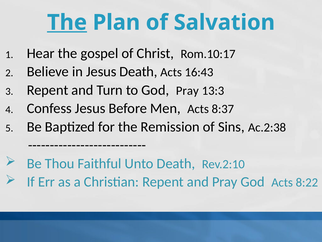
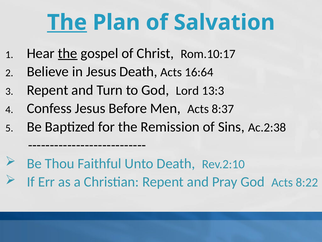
the at (68, 53) underline: none -> present
16:43: 16:43 -> 16:64
God Pray: Pray -> Lord
